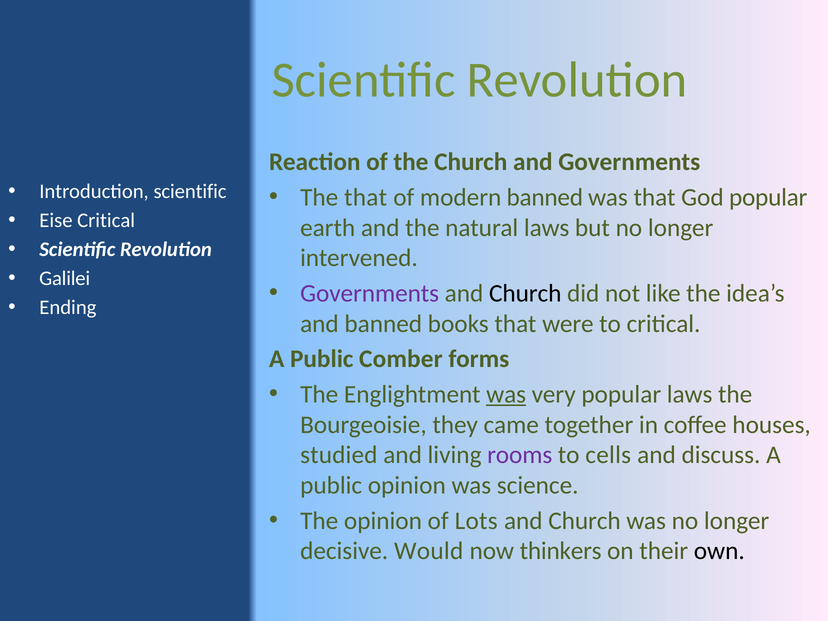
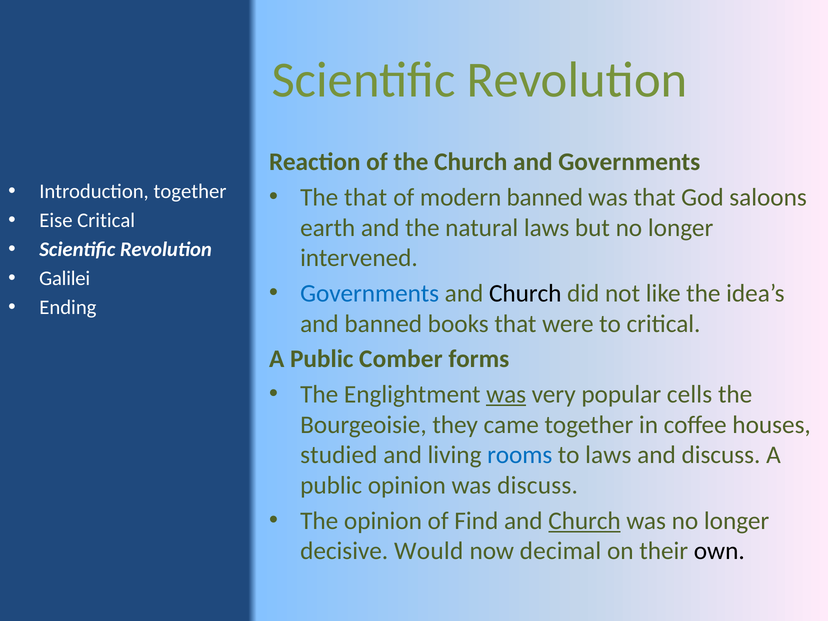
Introduction scientific: scientific -> together
God popular: popular -> saloons
Governments at (370, 293) colour: purple -> blue
popular laws: laws -> cells
rooms colour: purple -> blue
to cells: cells -> laws
was science: science -> discuss
Lots: Lots -> Find
Church at (584, 521) underline: none -> present
thinkers: thinkers -> decimal
